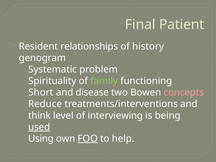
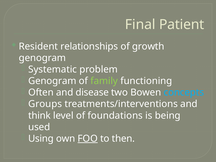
history: history -> growth
Spirituality at (52, 81): Spirituality -> Genogram
Short: Short -> Often
concepts colour: pink -> light blue
Reduce: Reduce -> Groups
interviewing: interviewing -> foundations
used underline: present -> none
help: help -> then
